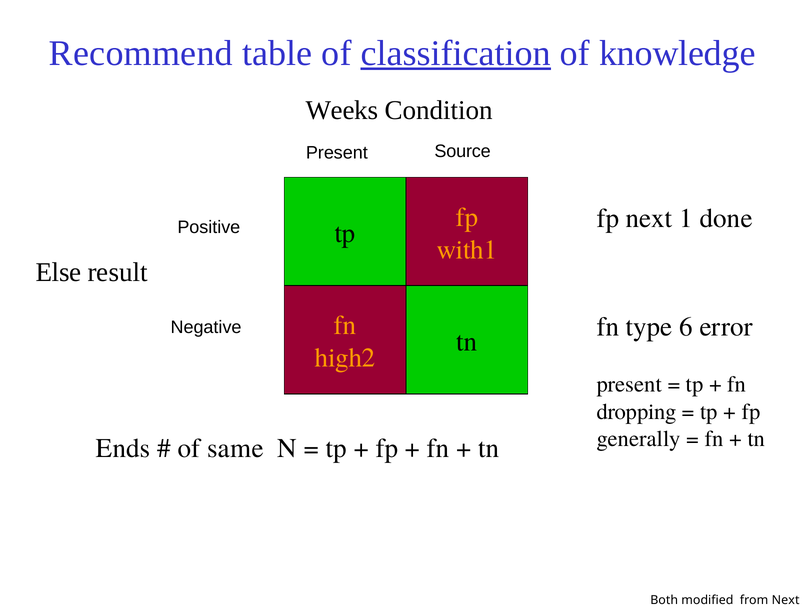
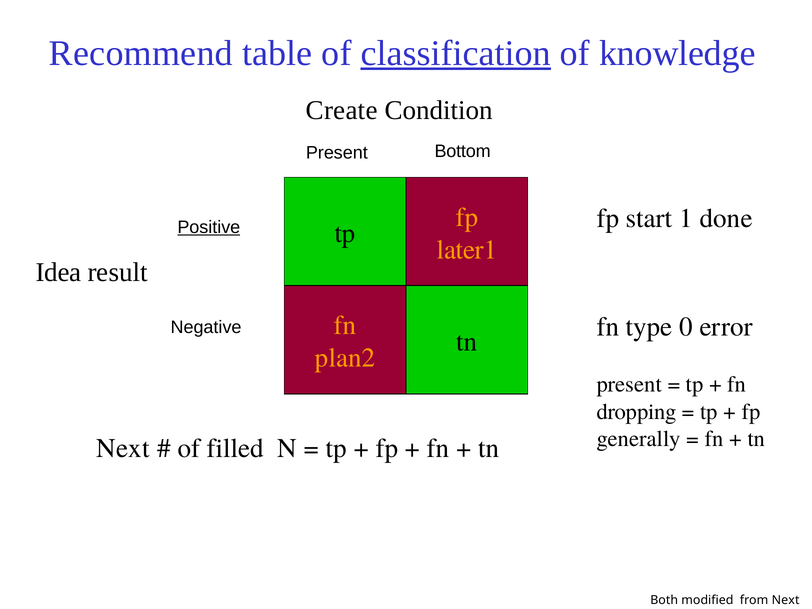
Weeks: Weeks -> Create
Source: Source -> Bottom
fp next: next -> start
Positive underline: none -> present
with1: with1 -> later1
Else: Else -> Idea
6: 6 -> 0
high2: high2 -> plan2
Ends at (123, 448): Ends -> Next
same: same -> filled
